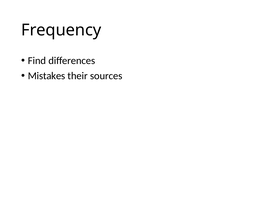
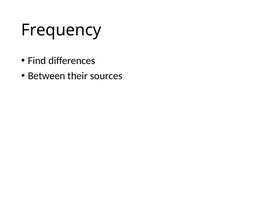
Mistakes: Mistakes -> Between
